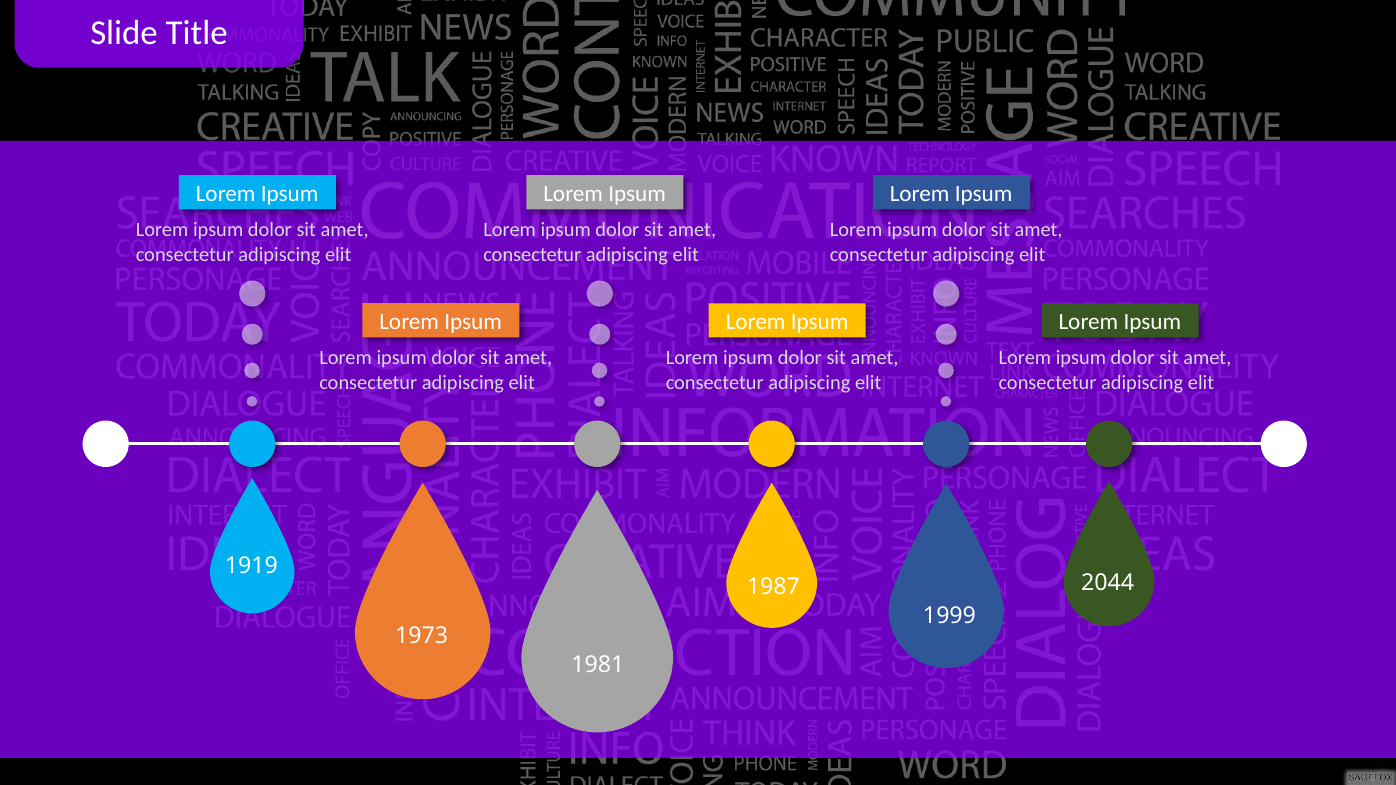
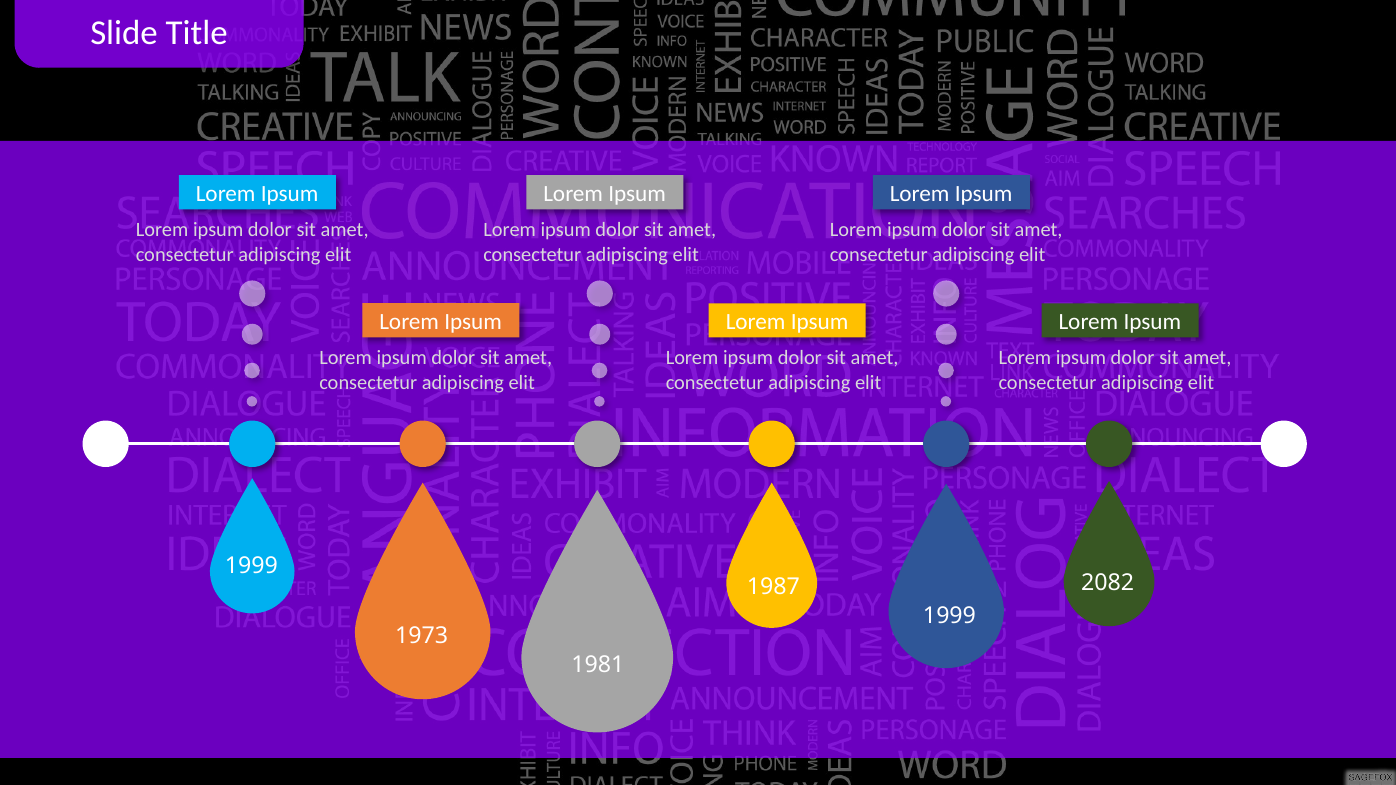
1919 at (251, 566): 1919 -> 1999
2044: 2044 -> 2082
